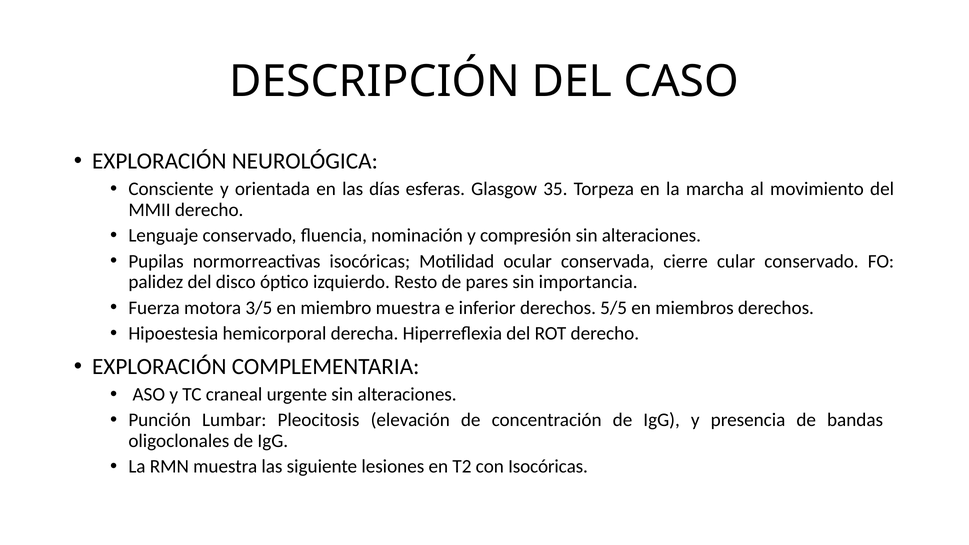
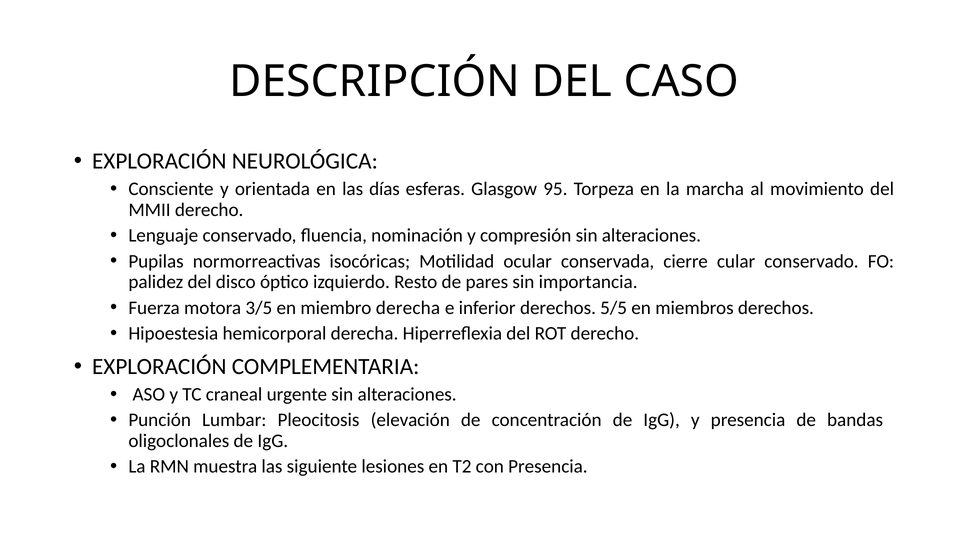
35: 35 -> 95
miembro muestra: muestra -> derecha
con Isocóricas: Isocóricas -> Presencia
